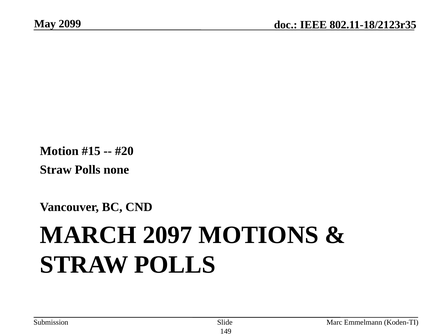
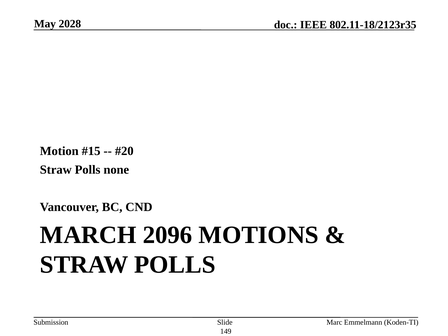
2099: 2099 -> 2028
2097: 2097 -> 2096
